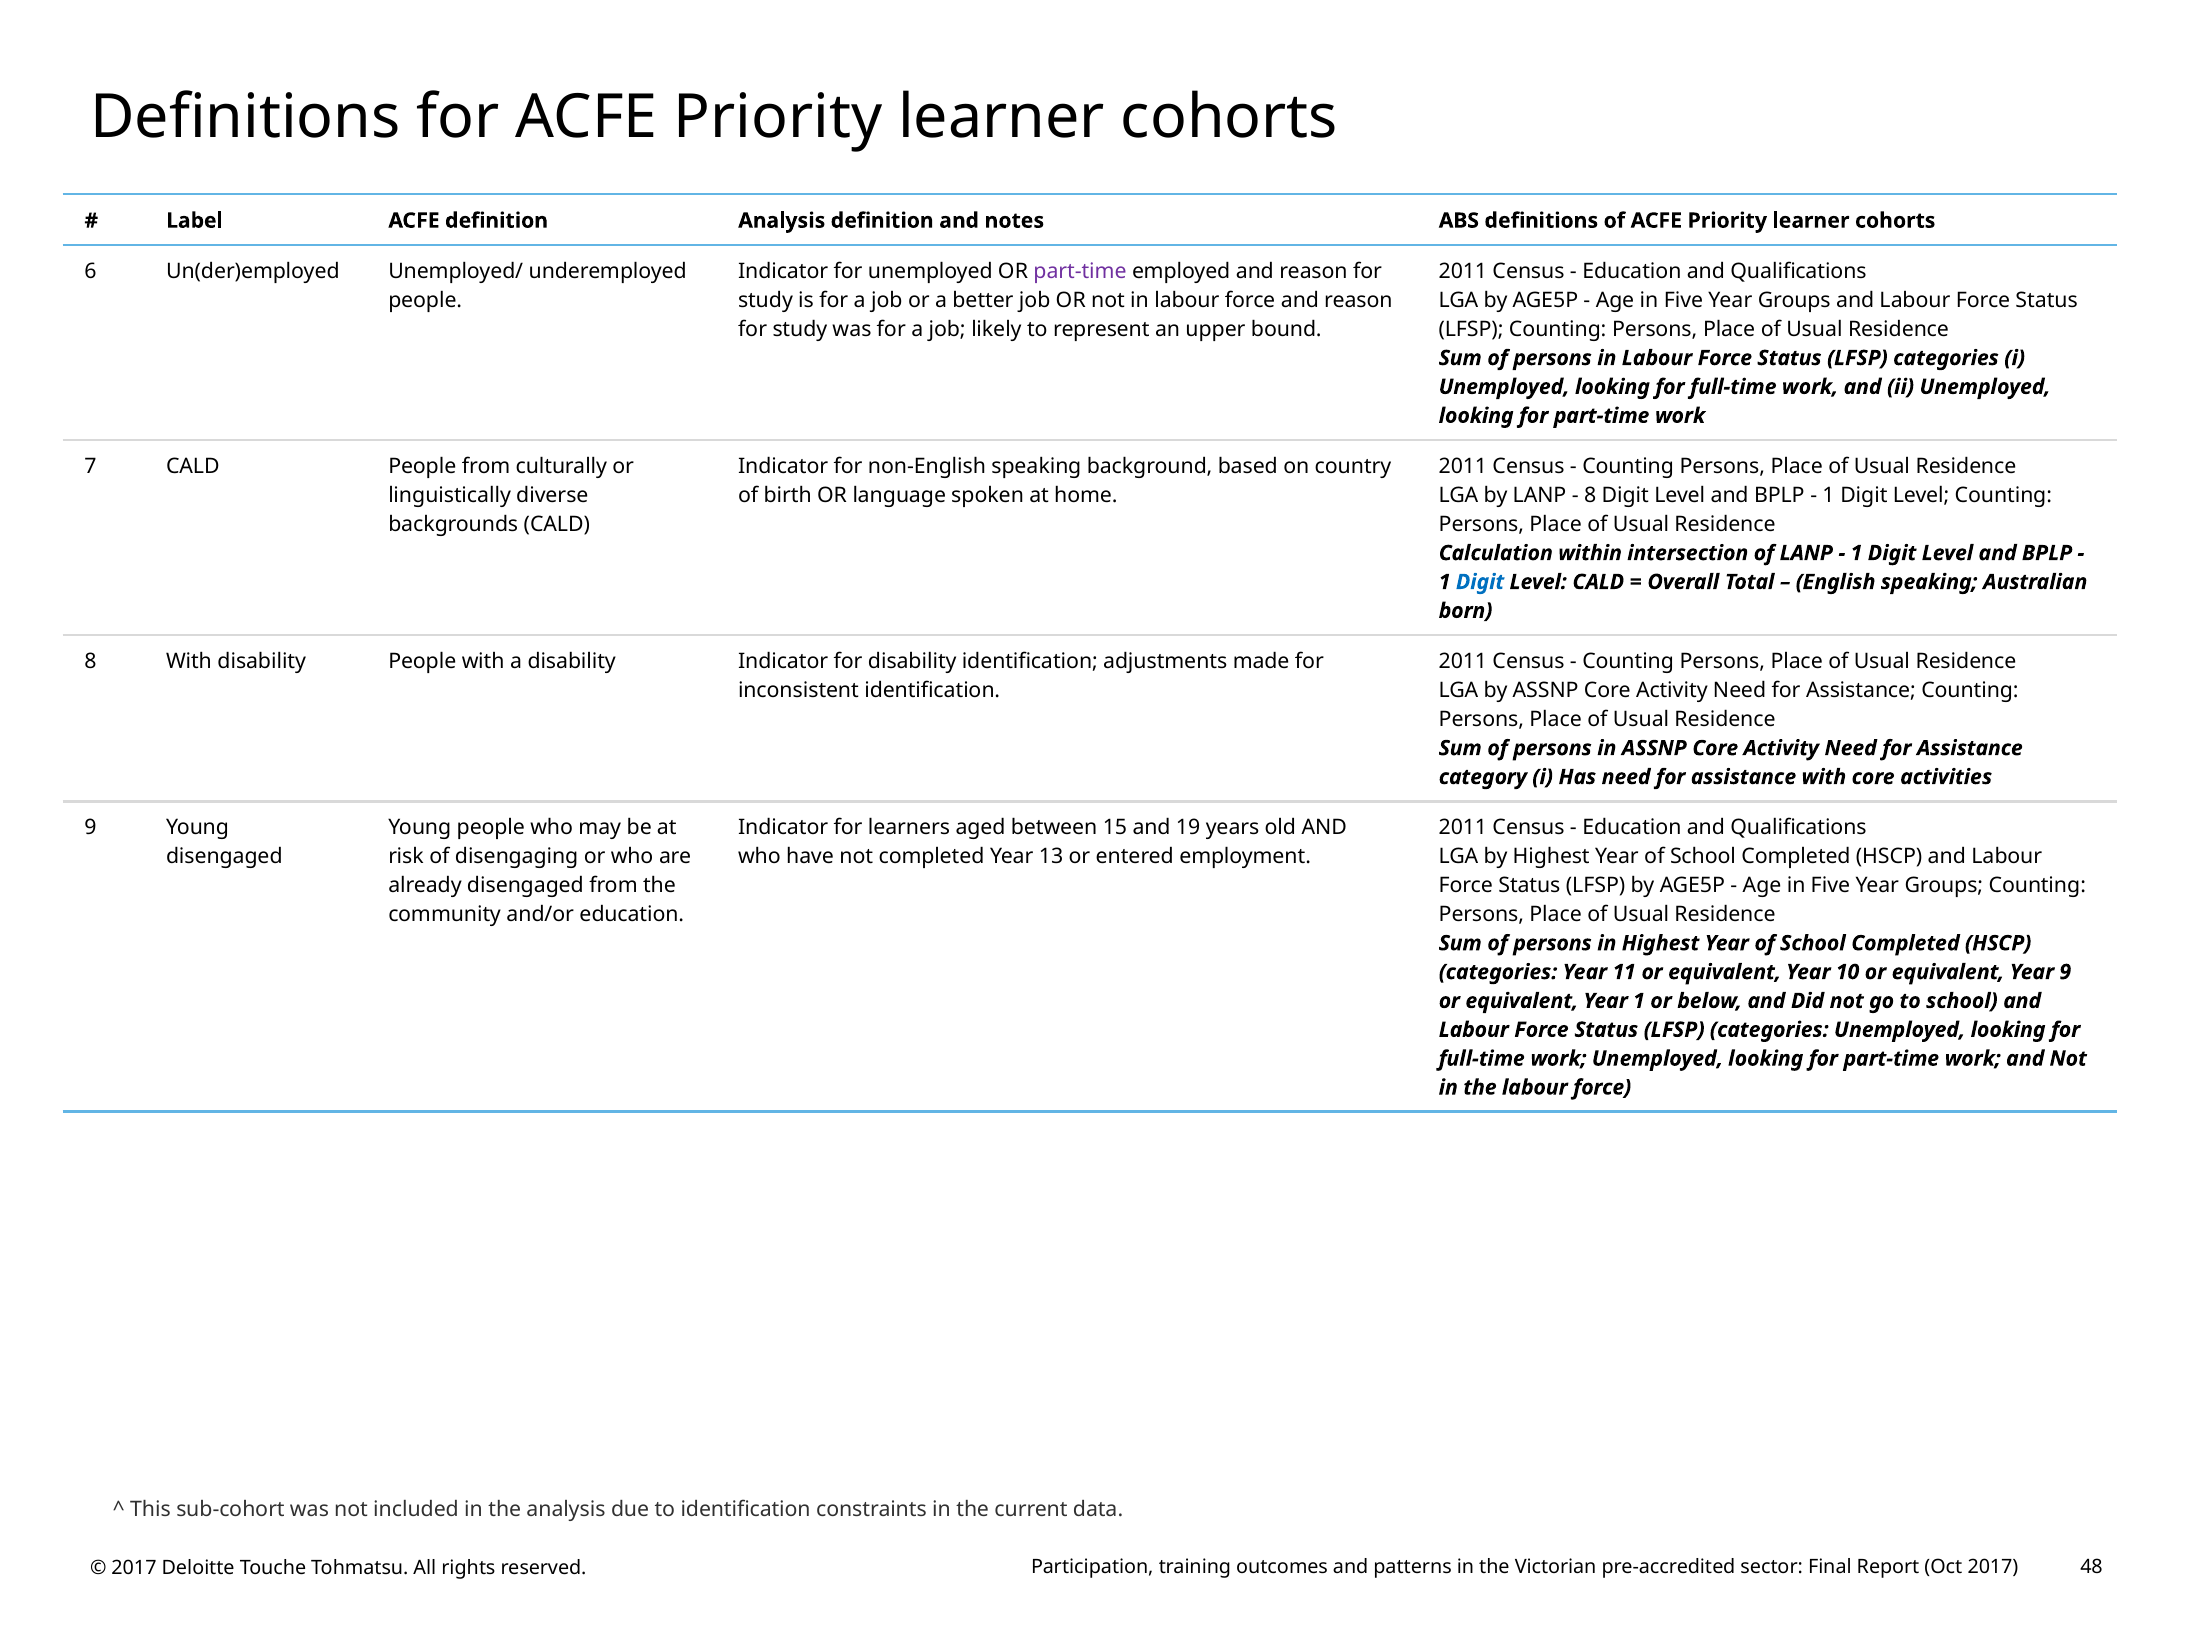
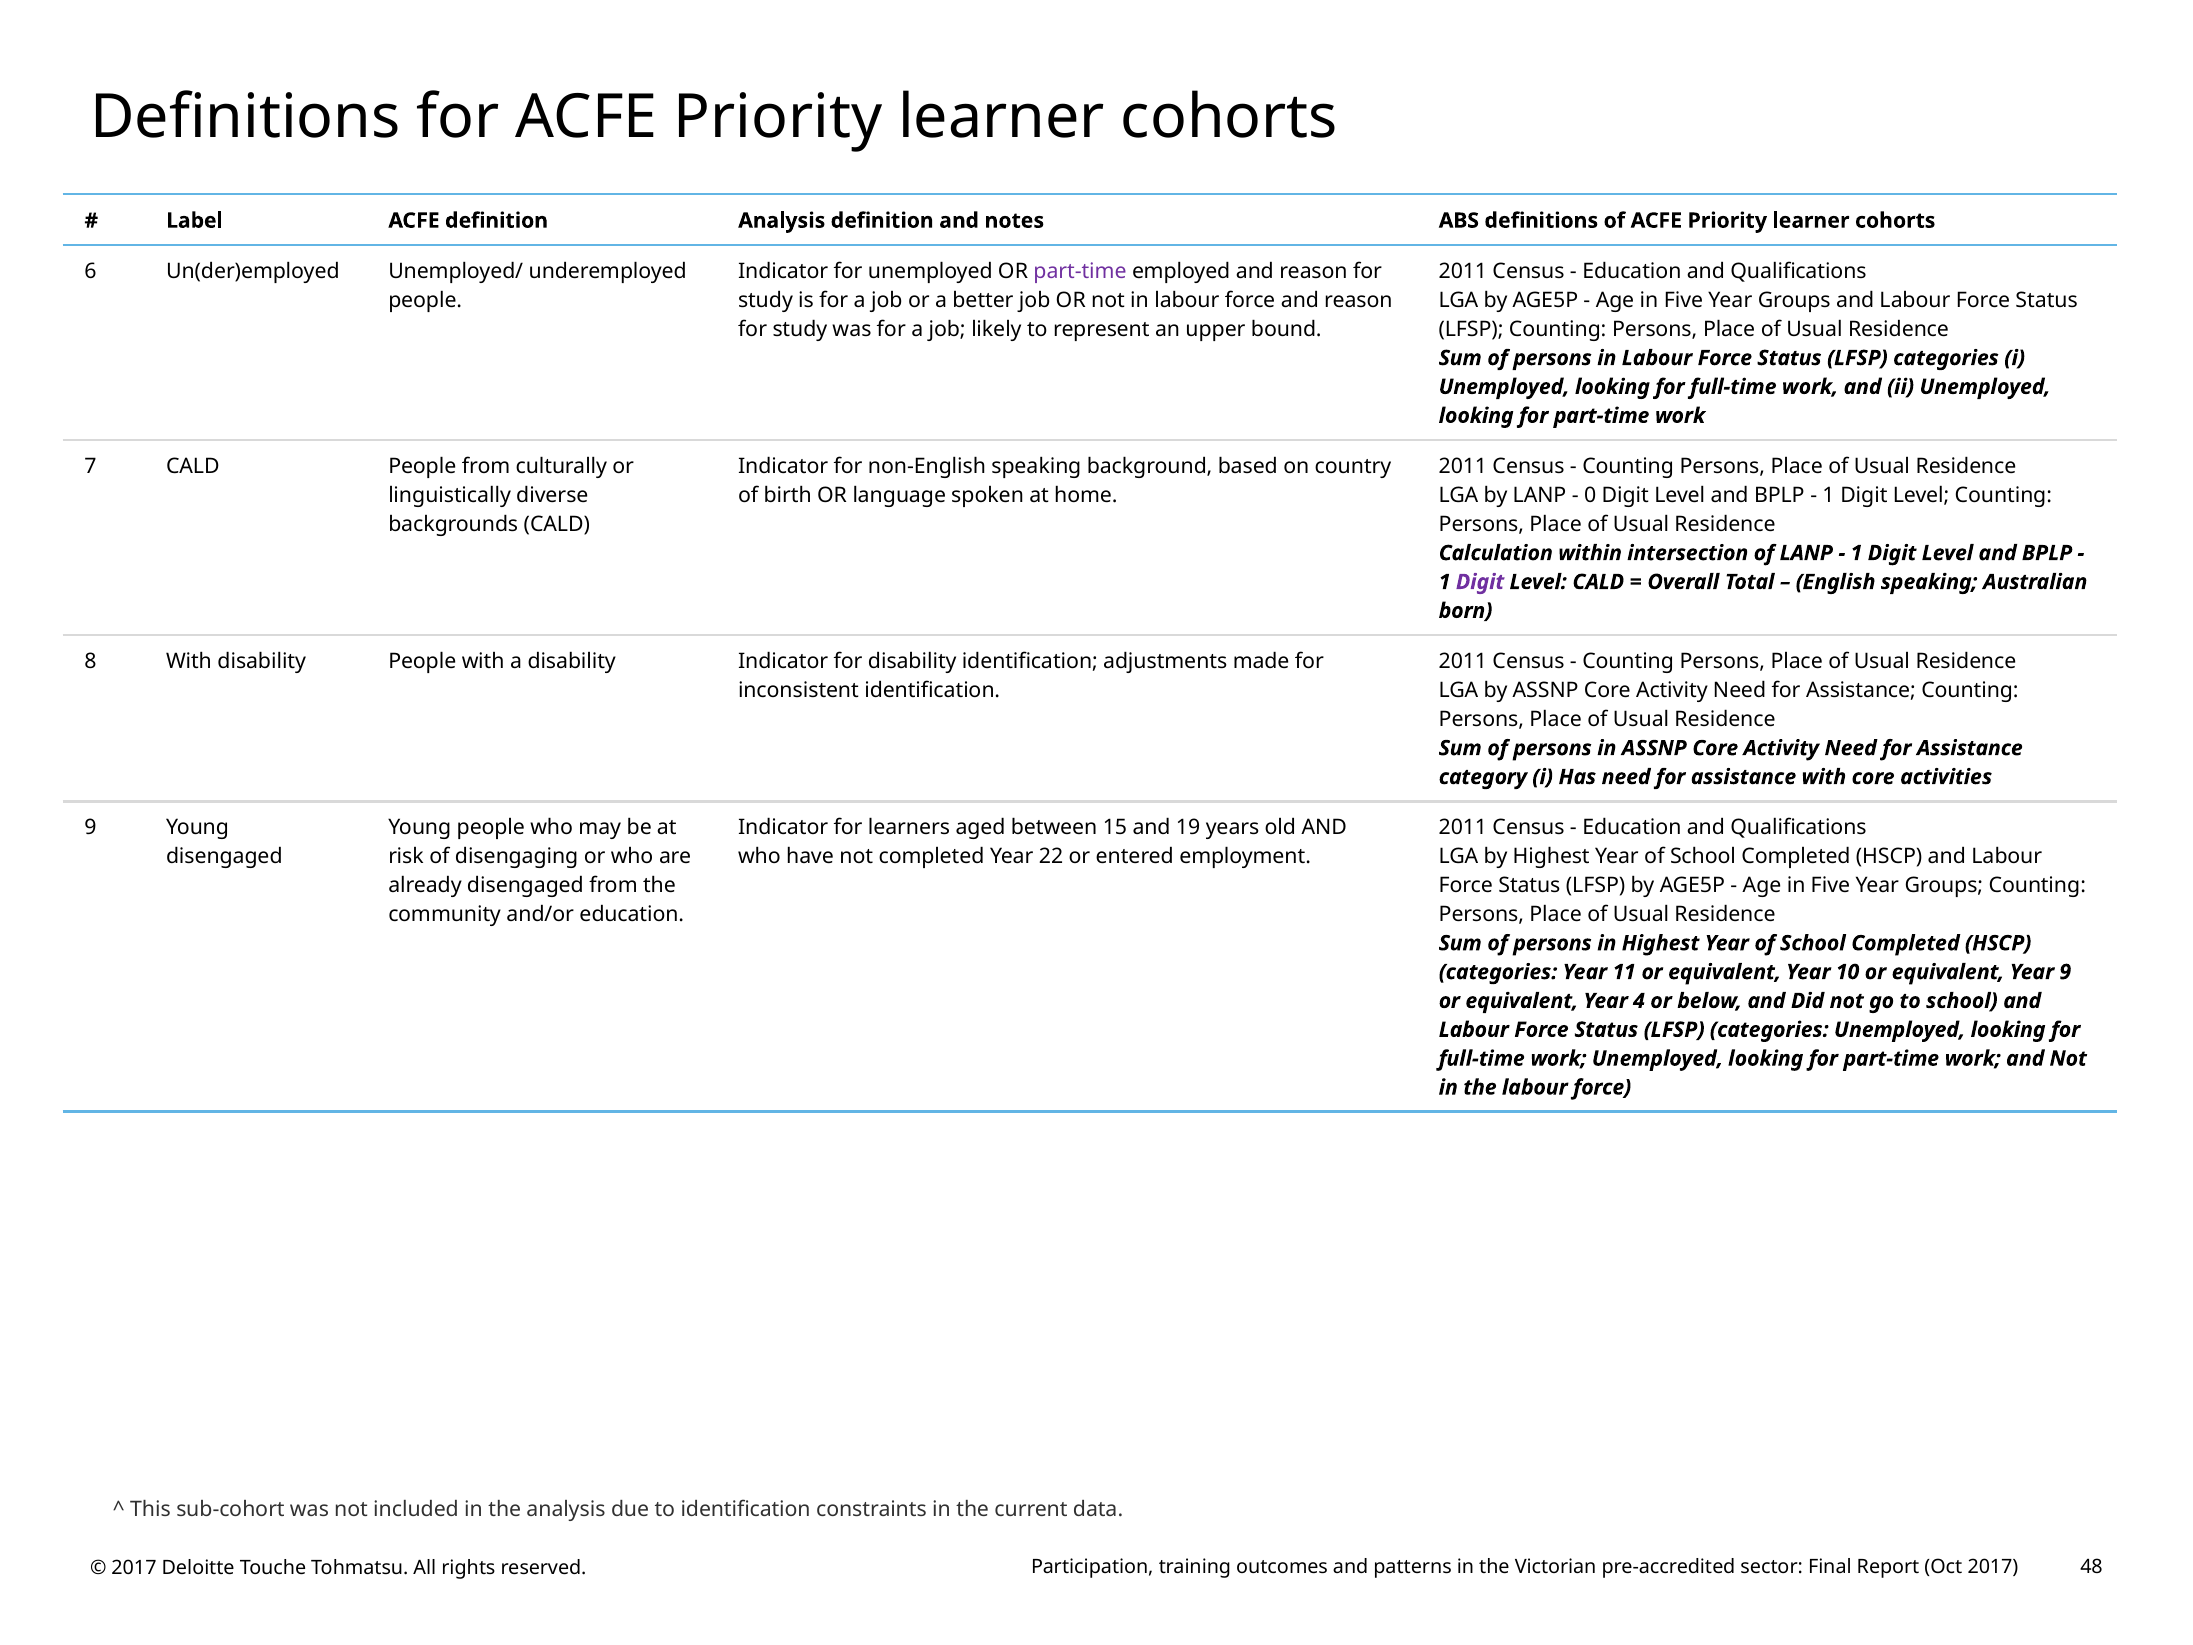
8 at (1590, 495): 8 -> 0
Digit at (1480, 582) colour: blue -> purple
13: 13 -> 22
Year 1: 1 -> 4
